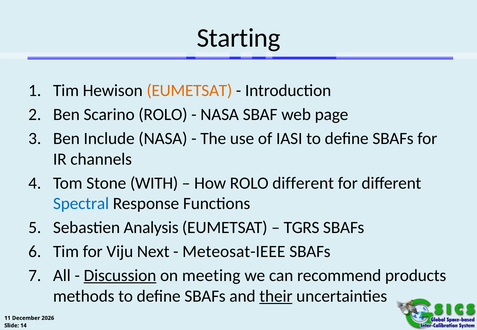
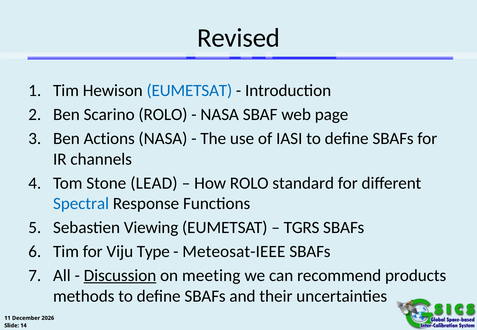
Starting: Starting -> Revised
EUMETSAT at (189, 91) colour: orange -> blue
Include: Include -> Actions
WITH: WITH -> LEAD
ROLO different: different -> standard
Analysis: Analysis -> Viewing
Next: Next -> Type
their underline: present -> none
